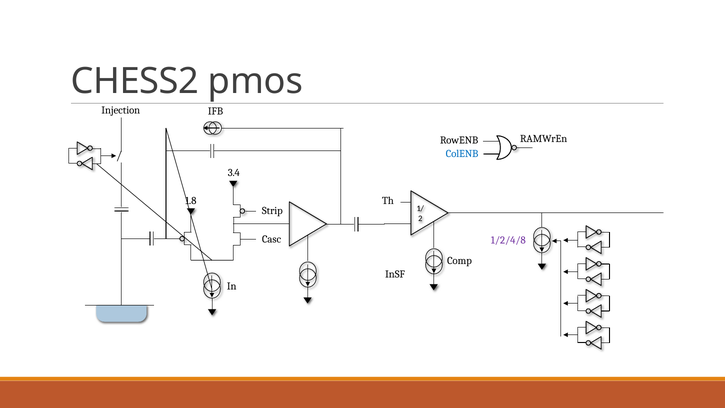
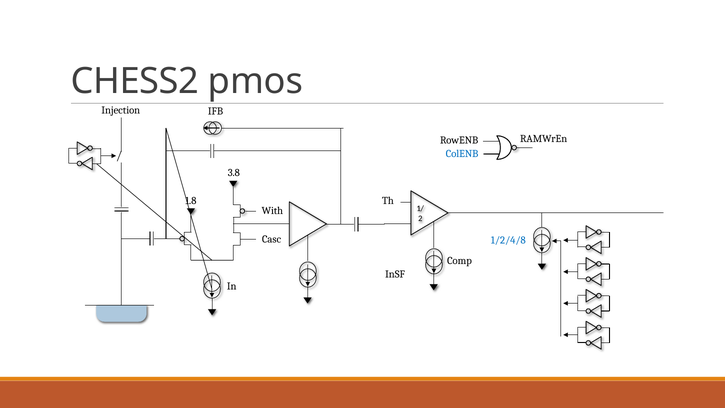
3.4: 3.4 -> 3.8
Strip: Strip -> With
1/2/4/8 colour: purple -> blue
